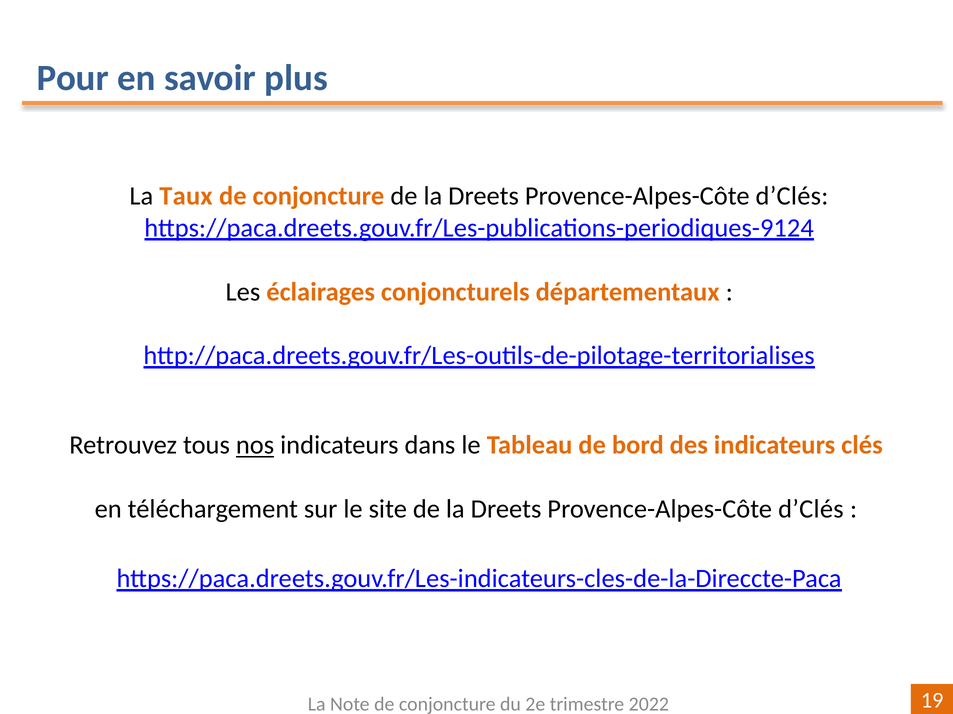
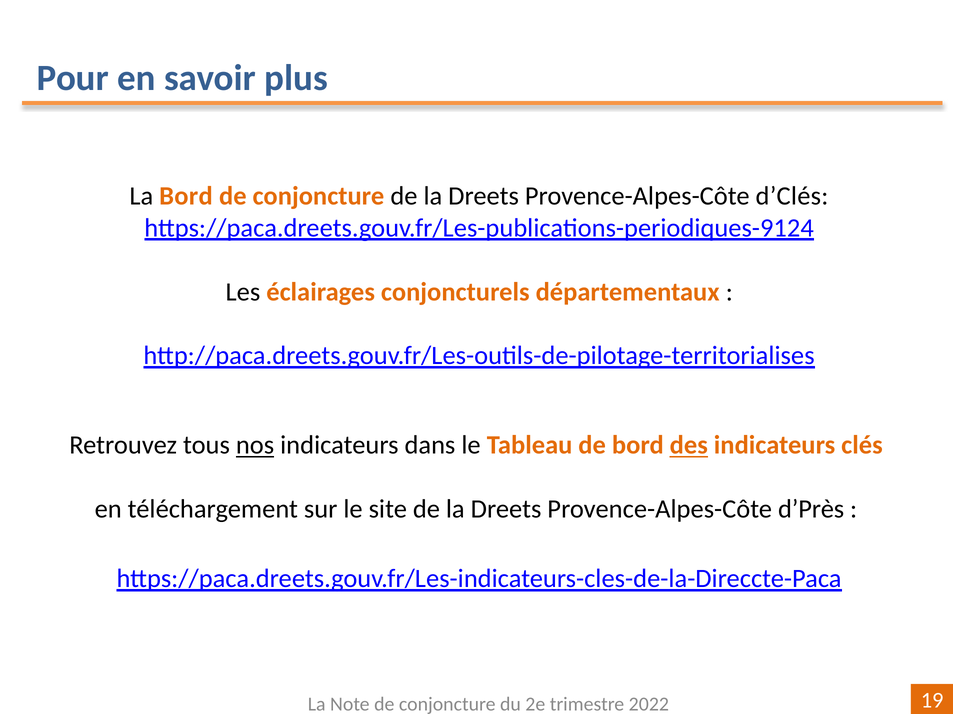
La Taux: Taux -> Bord
des underline: none -> present
d’Clés at (811, 509): d’Clés -> d’Près
